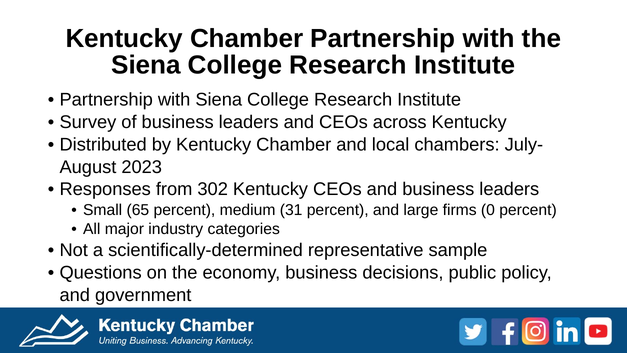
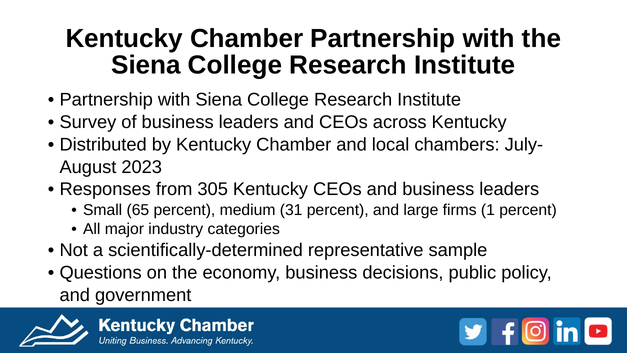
302: 302 -> 305
0: 0 -> 1
